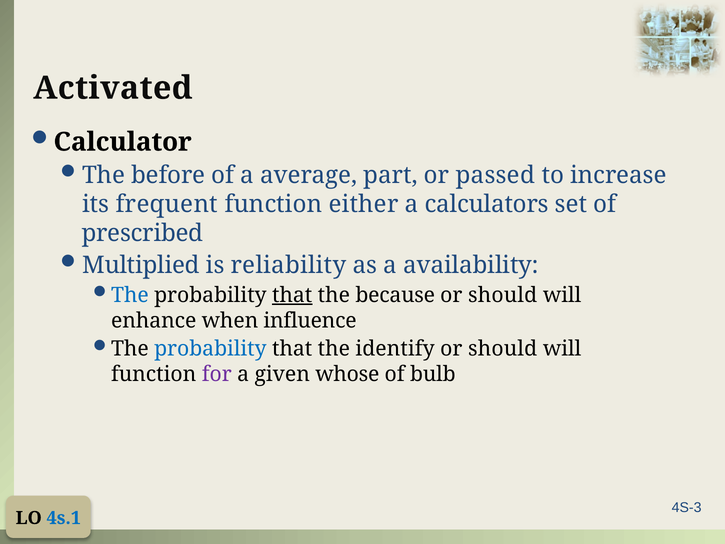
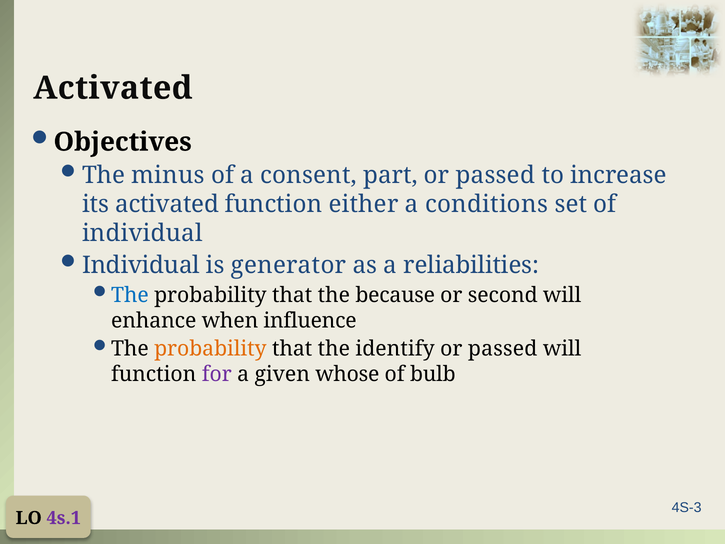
Calculator: Calculator -> Objectives
before: before -> minus
average: average -> consent
its frequent: frequent -> activated
calculators: calculators -> conditions
prescribed at (142, 233): prescribed -> individual
Multiplied at (141, 265): Multiplied -> Individual
reliability: reliability -> generator
availability: availability -> reliabilities
that at (292, 295) underline: present -> none
should at (503, 295): should -> second
probability at (210, 349) colour: blue -> orange
should at (503, 349): should -> passed
4s.1 colour: blue -> purple
